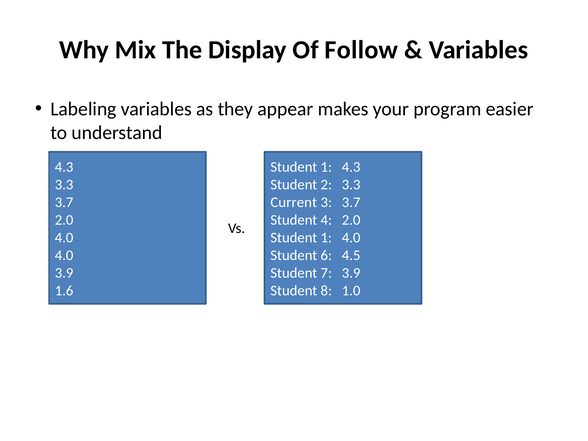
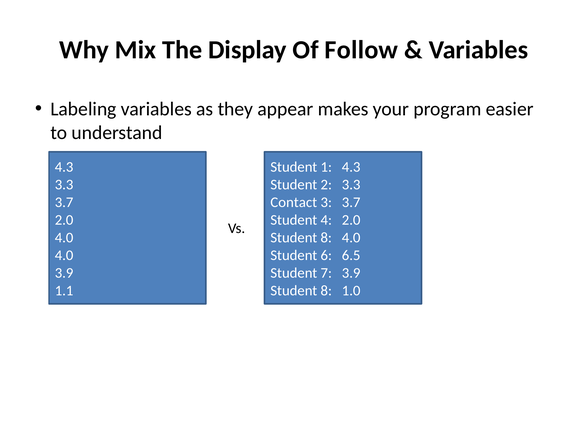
Current: Current -> Contact
1 at (326, 238): 1 -> 8
4.5: 4.5 -> 6.5
1.6: 1.6 -> 1.1
